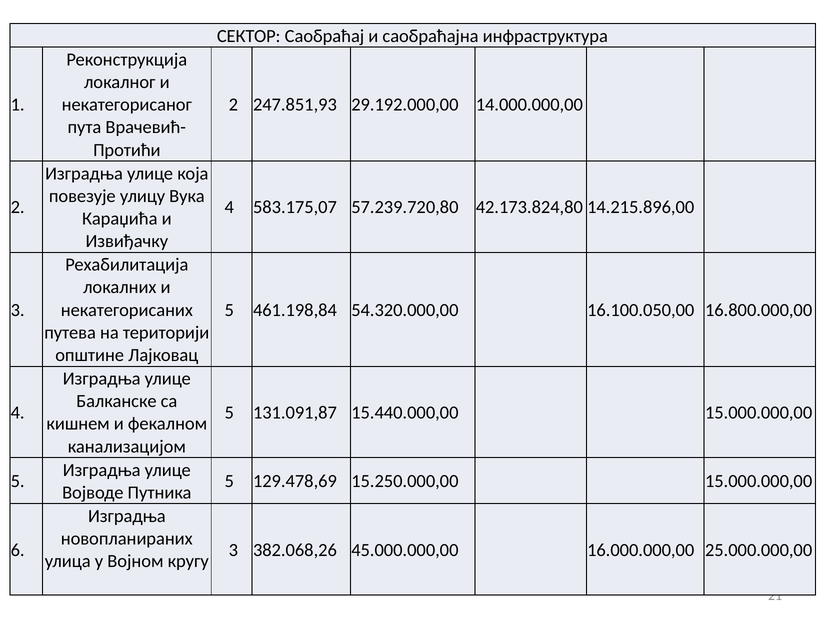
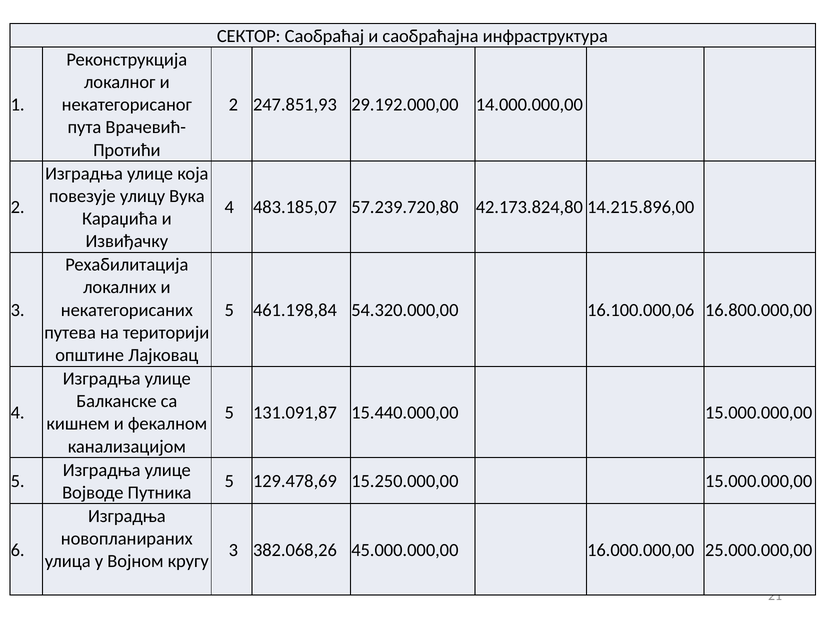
583.175,07: 583.175,07 -> 483.185,07
16.100.050,00: 16.100.050,00 -> 16.100.000,06
